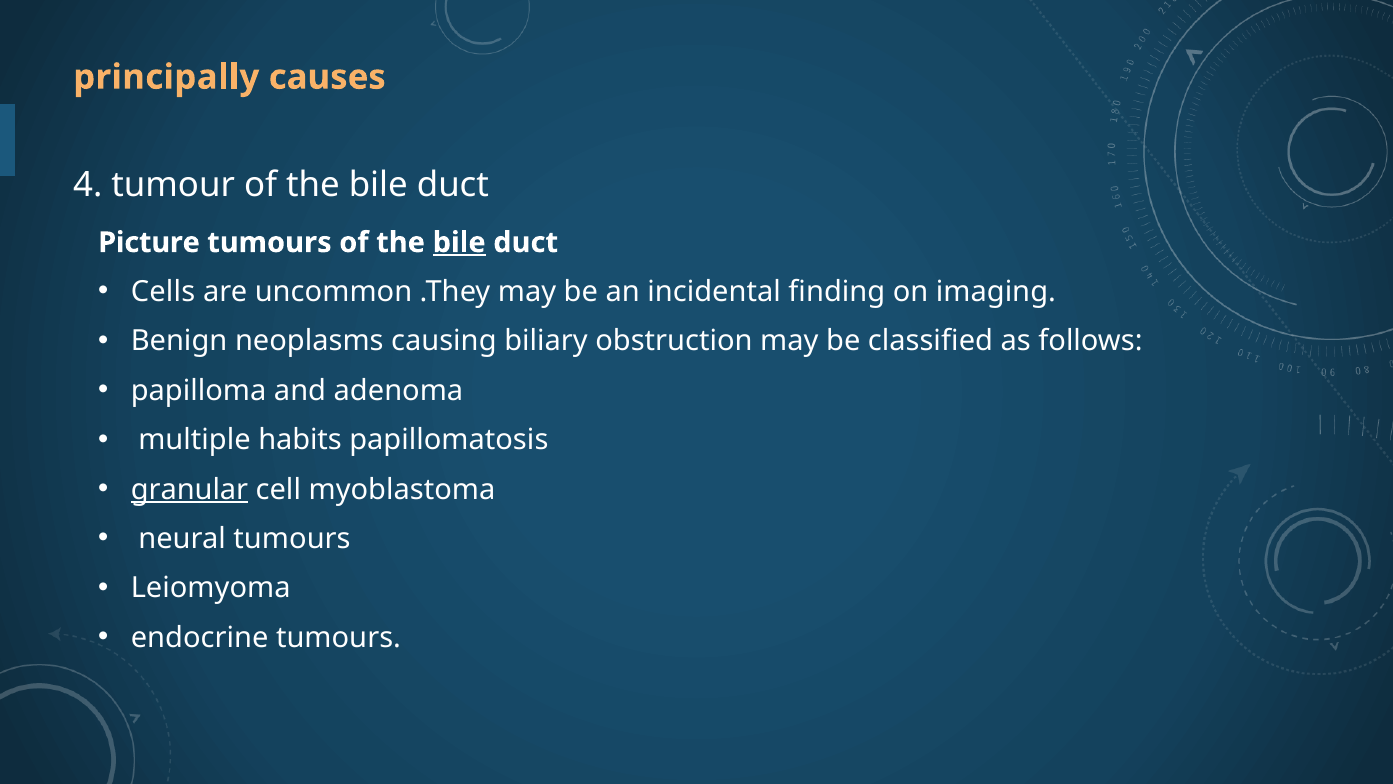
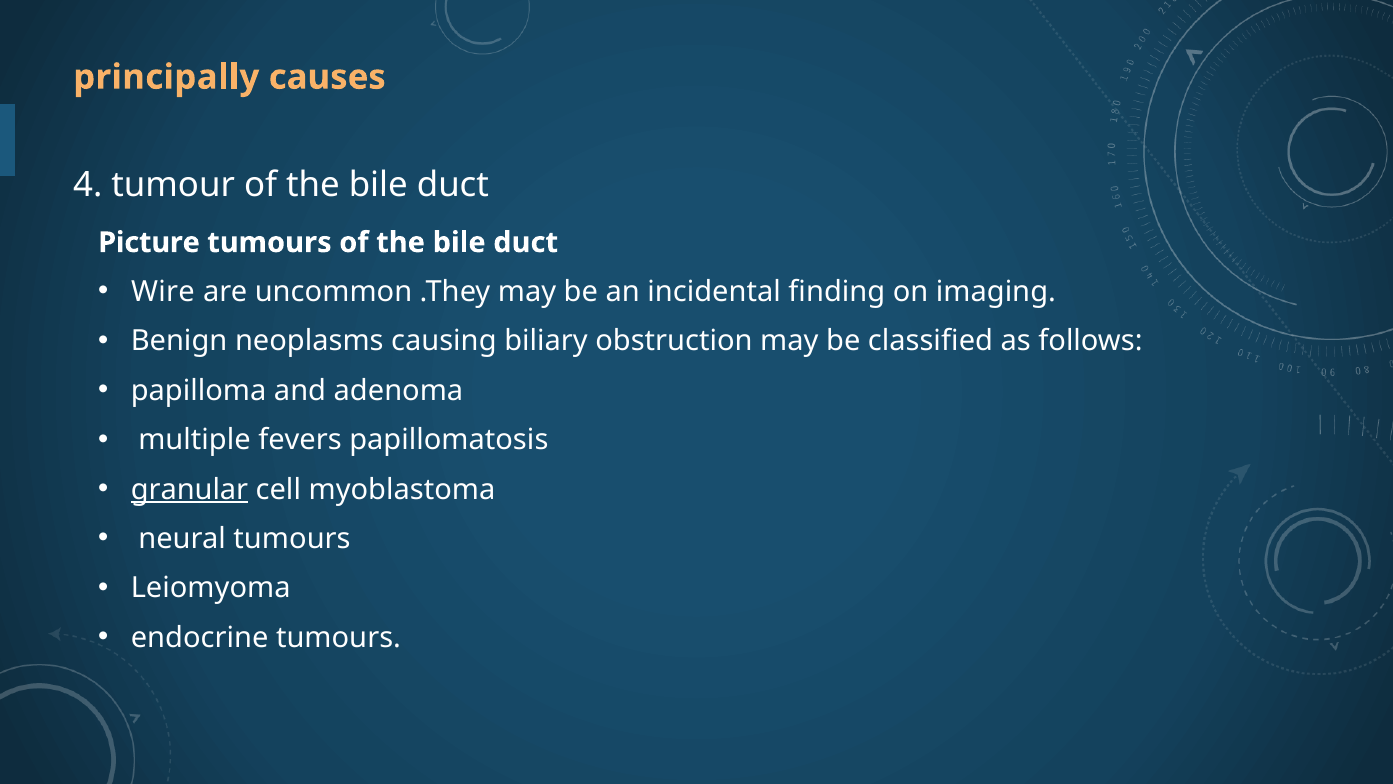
bile at (459, 242) underline: present -> none
Cells: Cells -> Wire
habits: habits -> fevers
